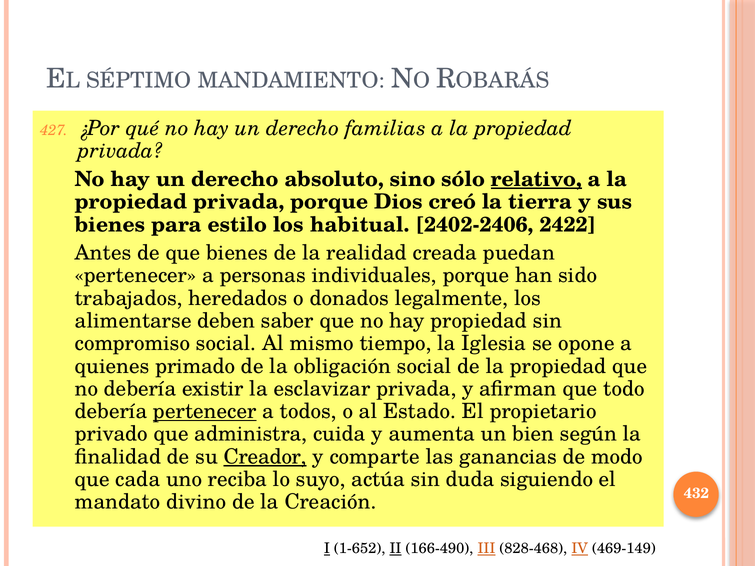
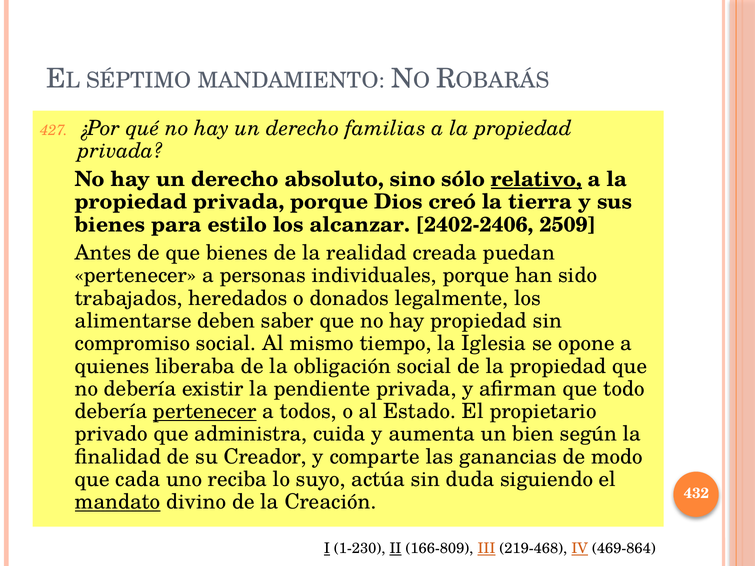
habitual: habitual -> alcanzar
2422: 2422 -> 2509
primado: primado -> liberaba
esclavizar: esclavizar -> pendiente
Creador underline: present -> none
mandato underline: none -> present
1-652: 1-652 -> 1-230
166-490: 166-490 -> 166-809
828-468: 828-468 -> 219-468
469-149: 469-149 -> 469-864
